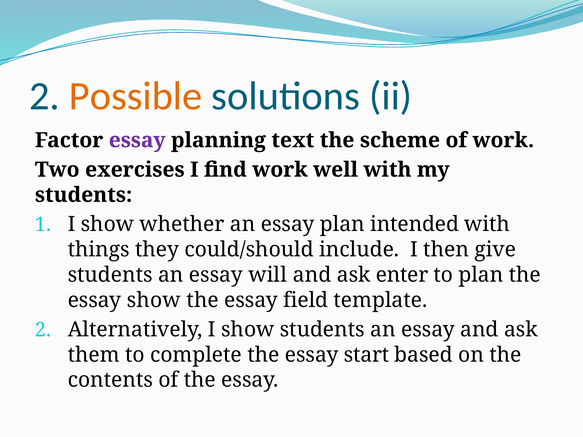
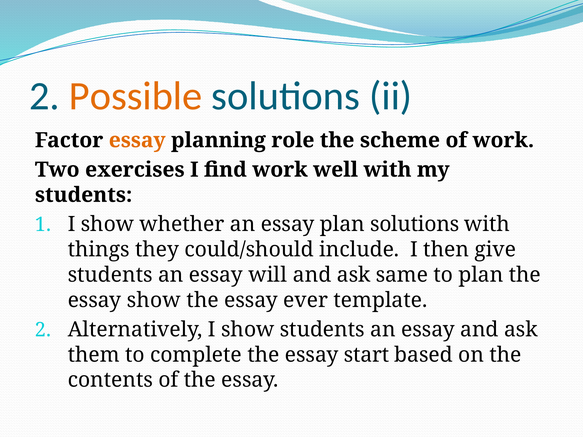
essay at (137, 140) colour: purple -> orange
text: text -> role
plan intended: intended -> solutions
enter: enter -> same
field: field -> ever
